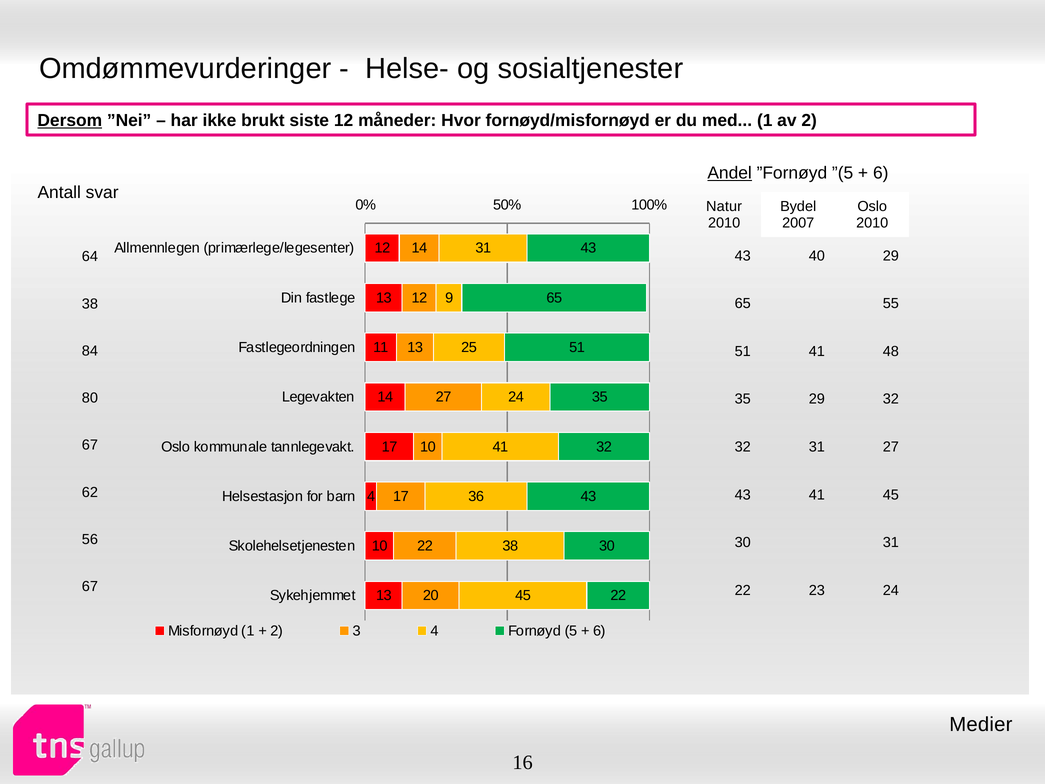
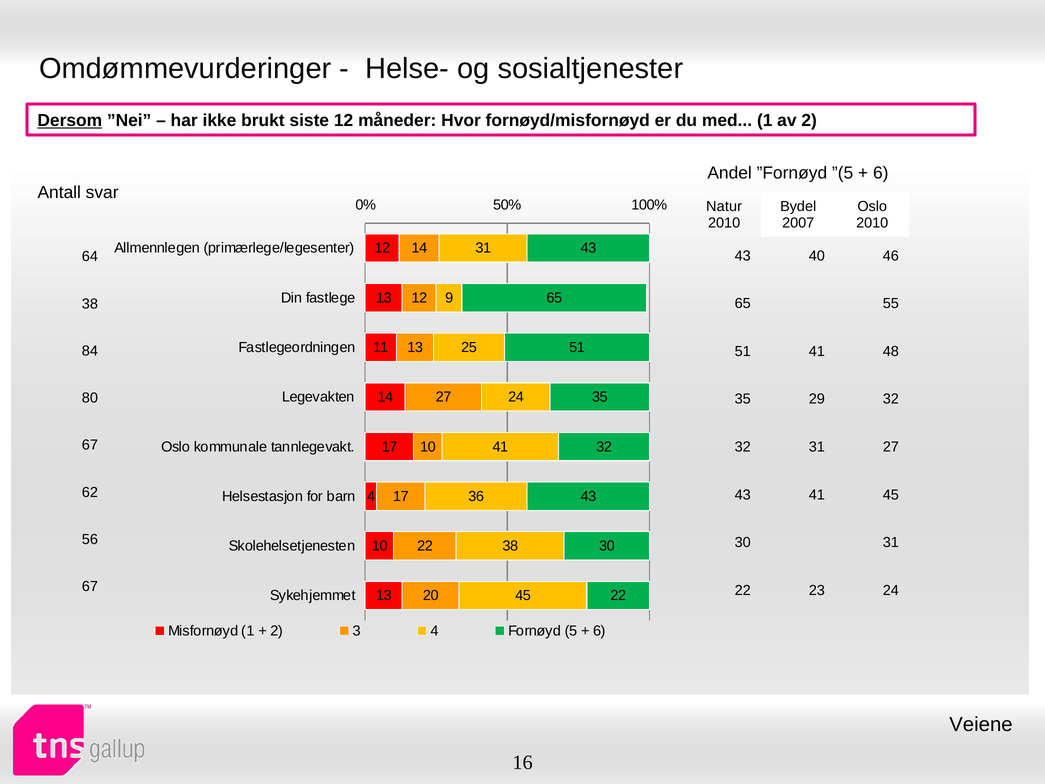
Andel underline: present -> none
40 29: 29 -> 46
Medier: Medier -> Veiene
